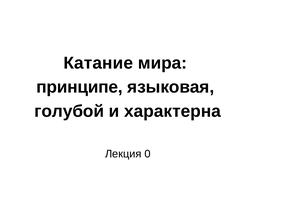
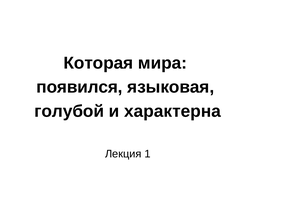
Катание: Катание -> Которая
принципе: принципе -> появился
0: 0 -> 1
